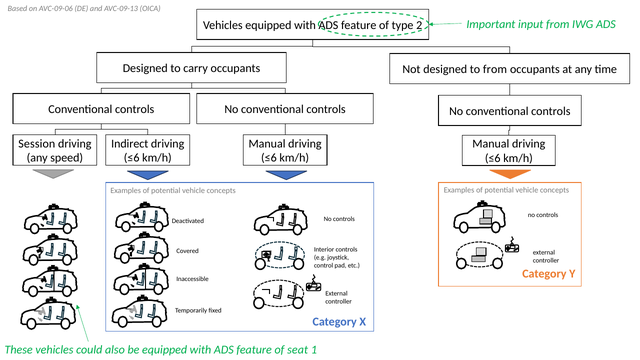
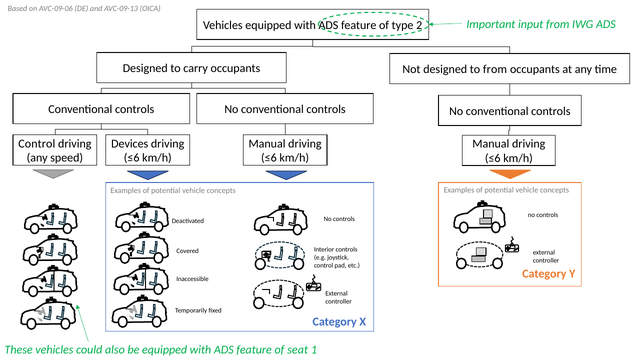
Session at (37, 144): Session -> Control
Indirect: Indirect -> Devices
